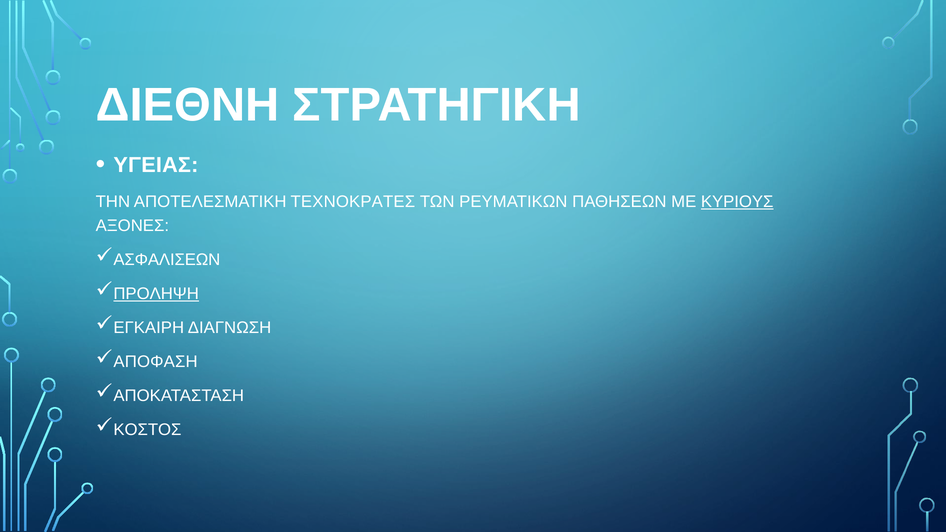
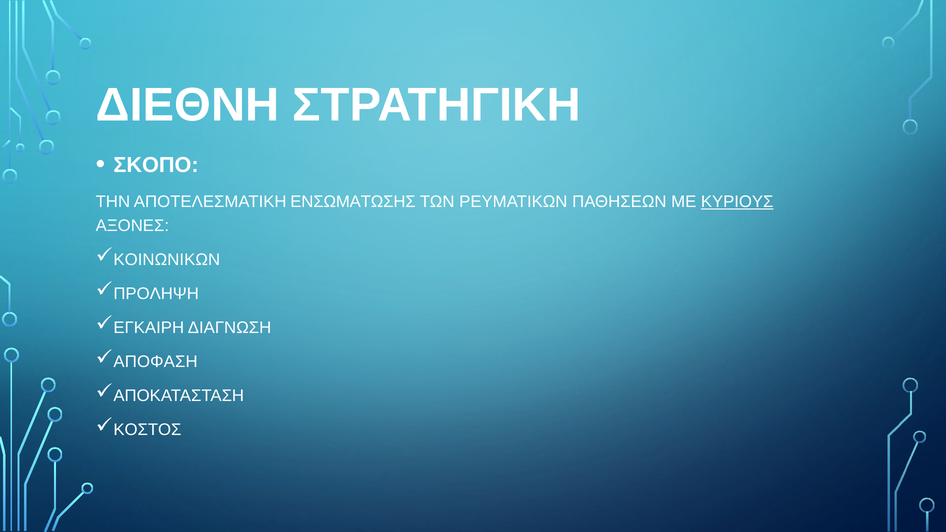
ΥΓΕΙΑΣ: ΥΓΕΙΑΣ -> ΣΚΟΠΟ
ΤΕΧΝΟΚΡΑΤΕΣ: ΤΕΧΝΟΚΡΑΤΕΣ -> ΕΝΣΩΜΑΤΩΣΗΣ
ΑΣΦΑΛΙΣΕΩΝ: ΑΣΦΑΛΙΣΕΩΝ -> ΚΟΙΝΩΝΙΚΩΝ
ΠΡΟΛΗΨΗ underline: present -> none
